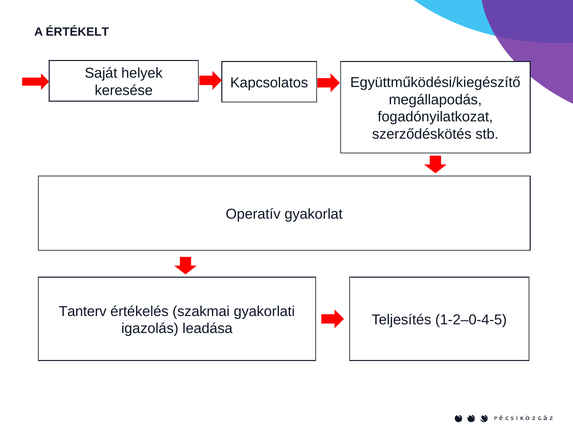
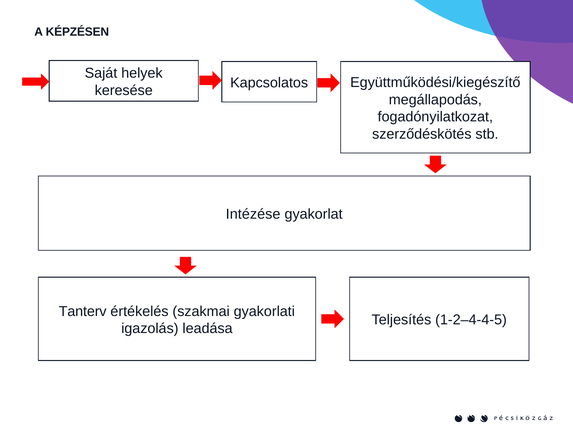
ÉRTÉKELT: ÉRTÉKELT -> KÉPZÉSEN
Operatív: Operatív -> Intézése
1-2–0-4-5: 1-2–0-4-5 -> 1-2–4-4-5
